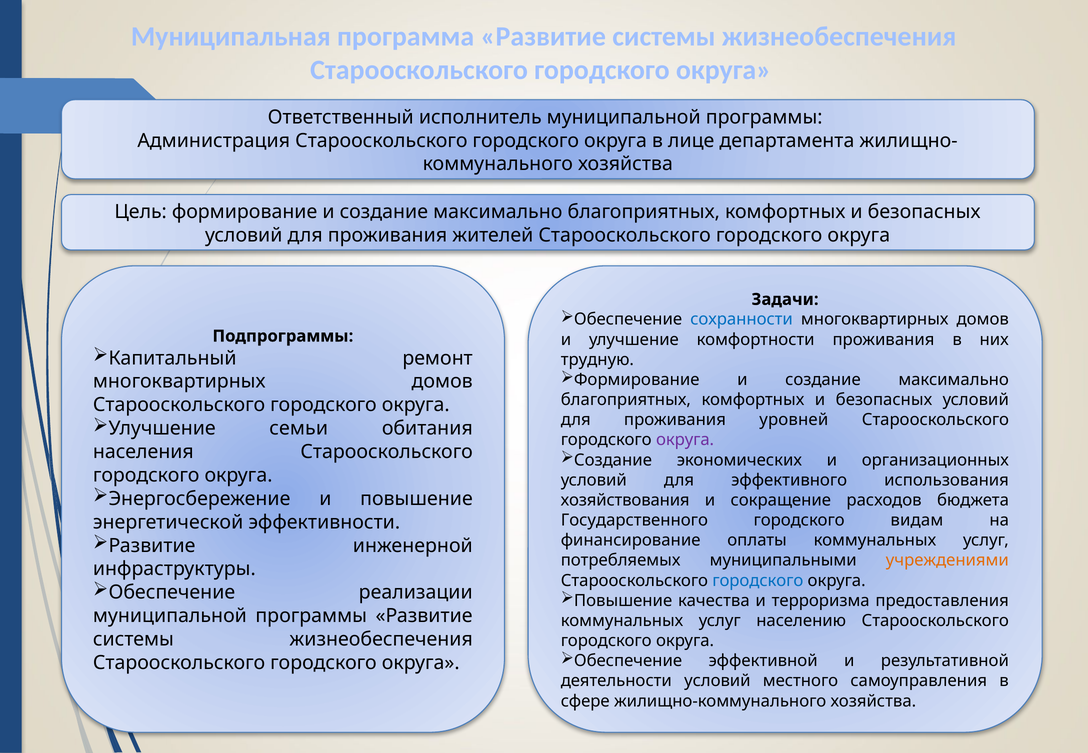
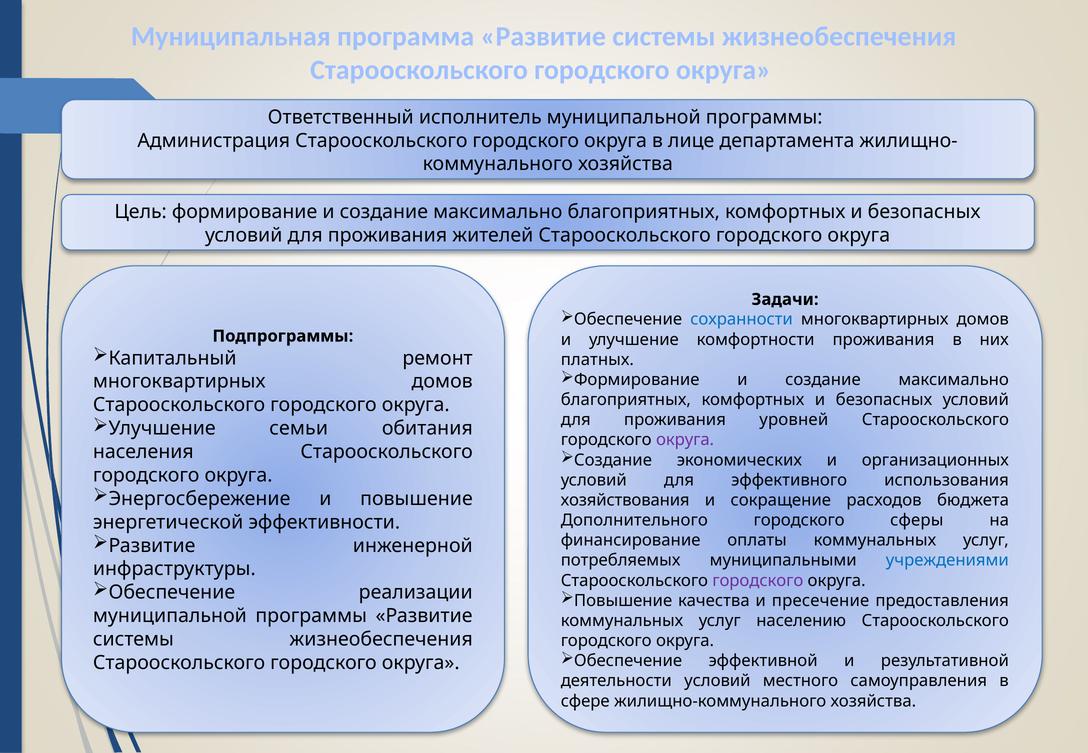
трудную: трудную -> платных
Государственного: Государственного -> Дополнительного
видам: видам -> сферы
учреждениями colour: orange -> blue
городского at (758, 581) colour: blue -> purple
терроризма: терроризма -> пресечение
